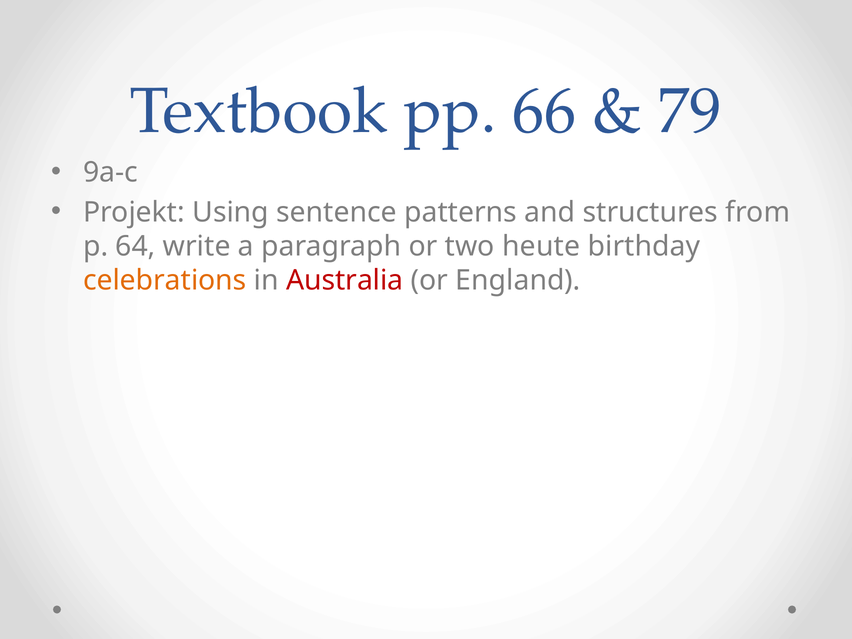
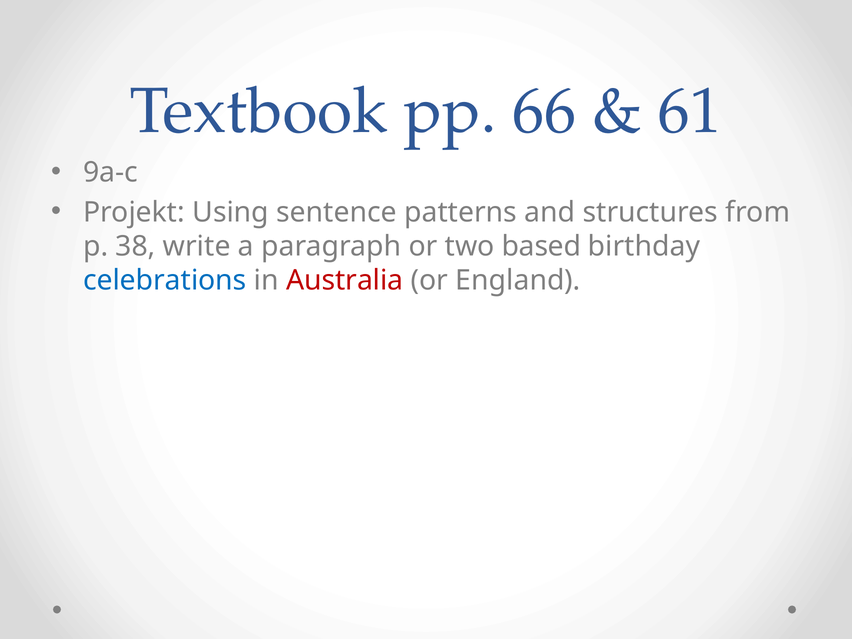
79: 79 -> 61
64: 64 -> 38
heute: heute -> based
celebrations colour: orange -> blue
